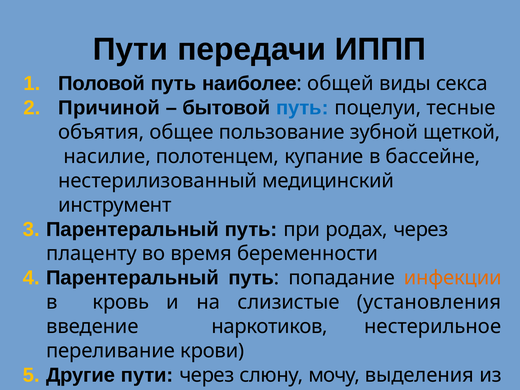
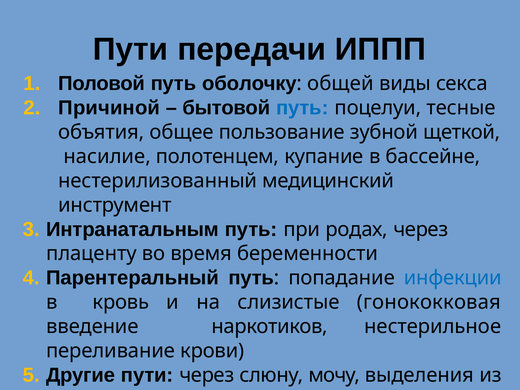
наиболее: наиболее -> оболочку
Парентеральный at (133, 229): Парентеральный -> Интранатальным
инфекции colour: orange -> blue
установления: установления -> гонококковая
